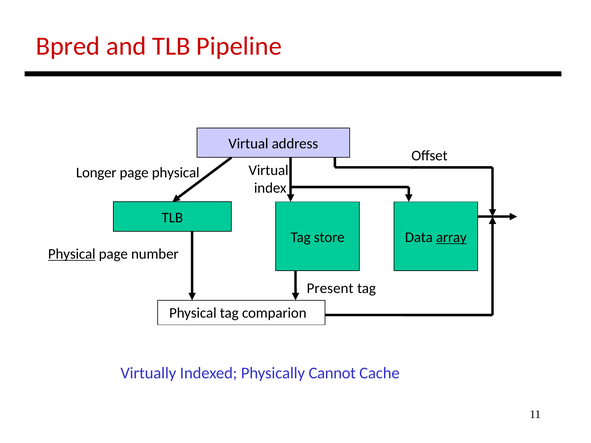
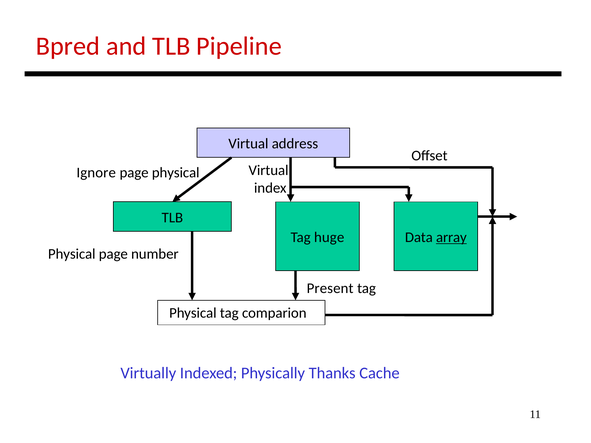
Longer: Longer -> Ignore
store: store -> huge
Physical at (72, 254) underline: present -> none
Cannot: Cannot -> Thanks
